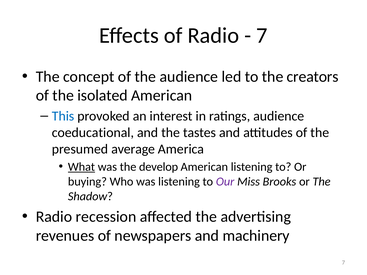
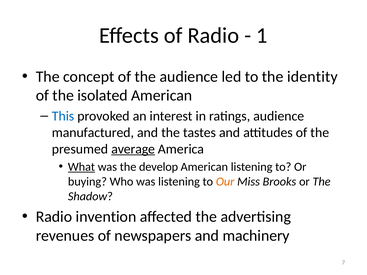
7 at (262, 36): 7 -> 1
creators: creators -> identity
coeducational: coeducational -> manufactured
average underline: none -> present
Our colour: purple -> orange
recession: recession -> invention
